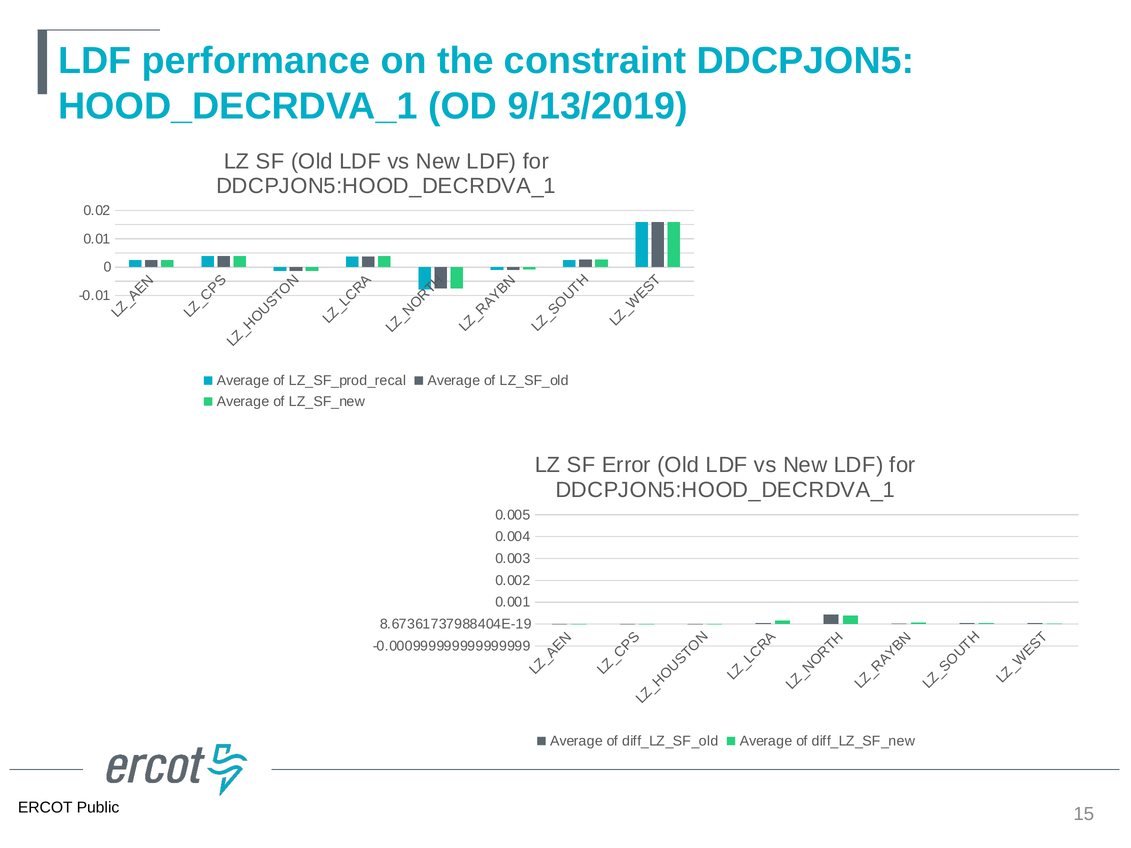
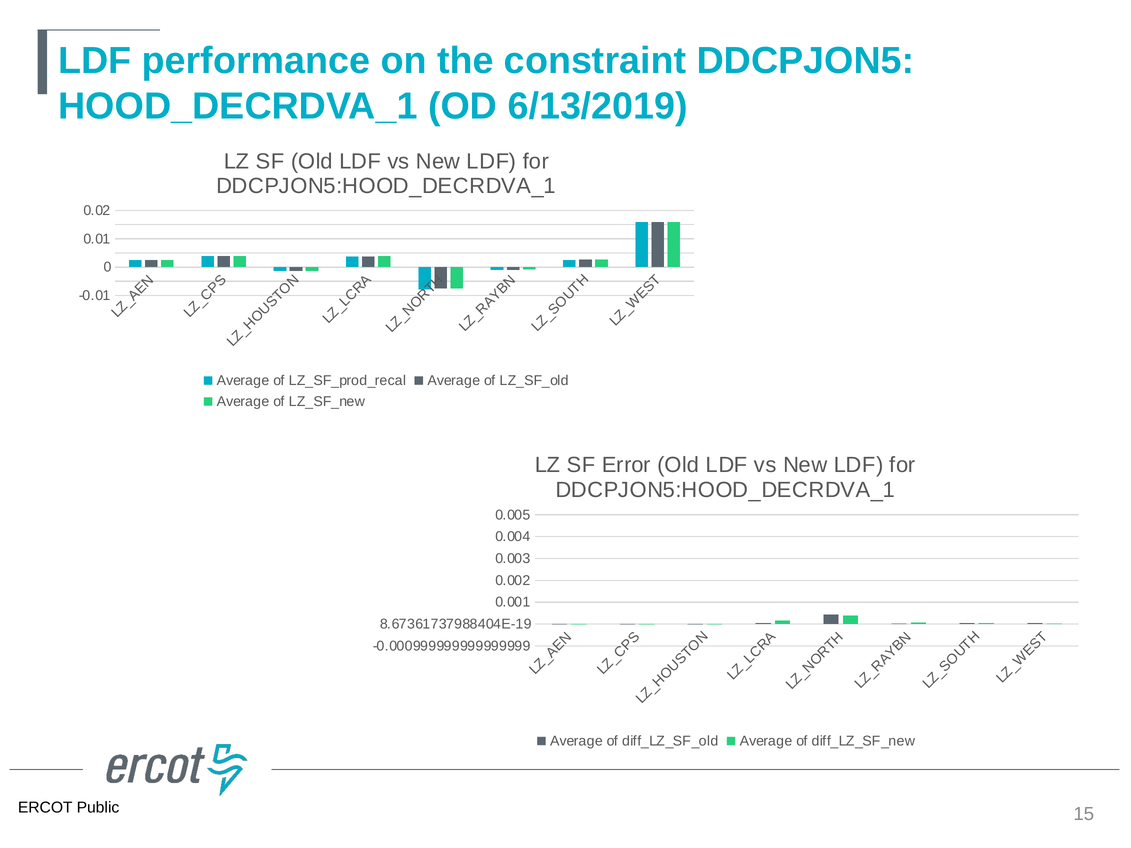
9/13/2019: 9/13/2019 -> 6/13/2019
